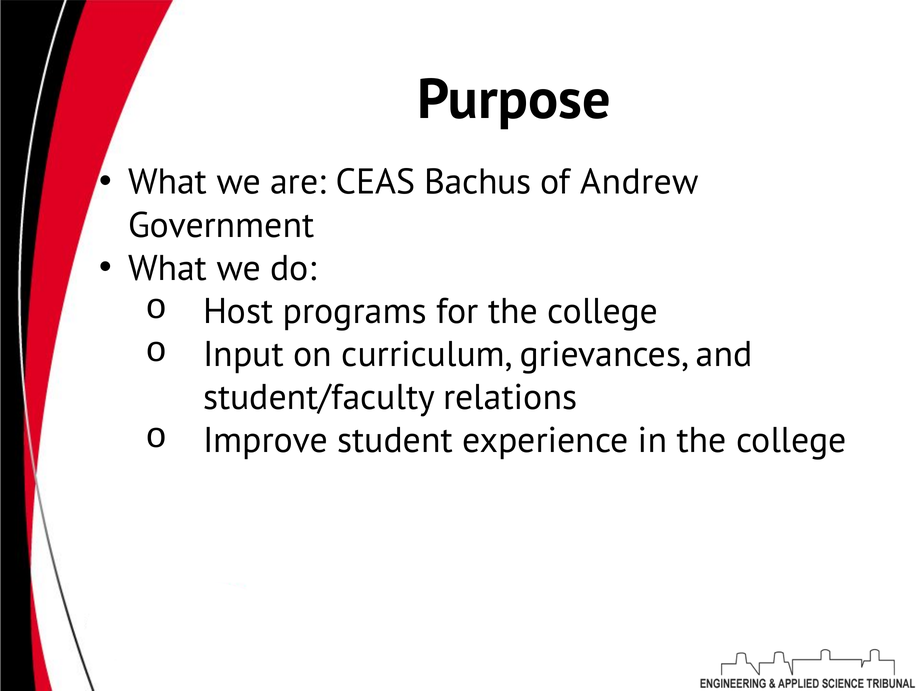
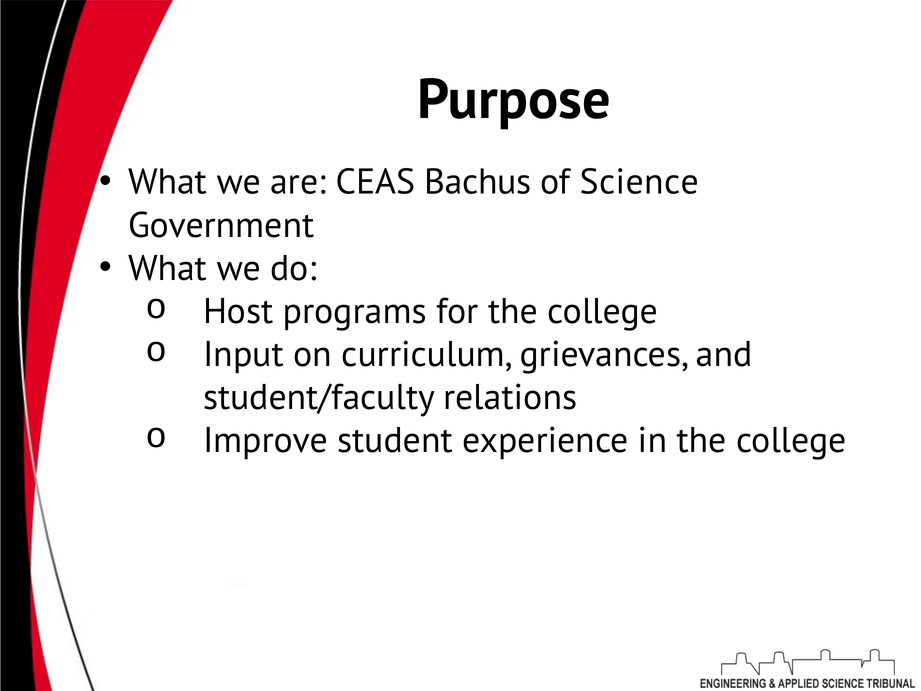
Andrew: Andrew -> Science
